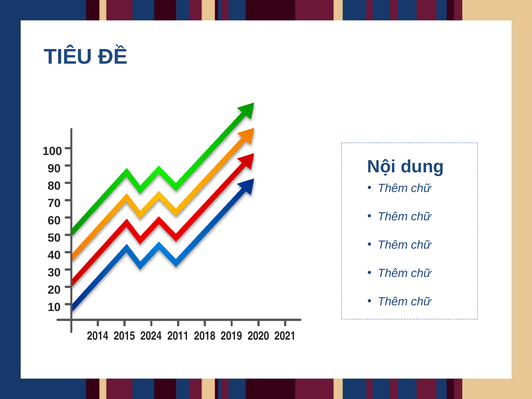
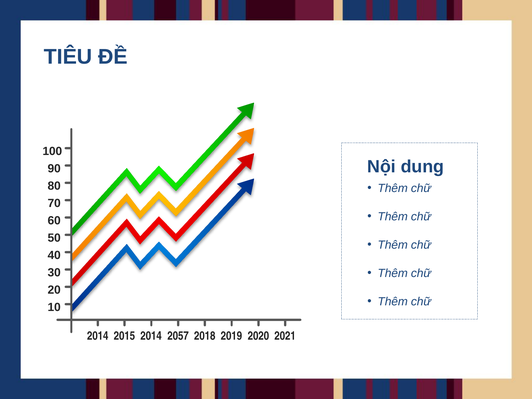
2015 2024: 2024 -> 2014
2011: 2011 -> 2057
